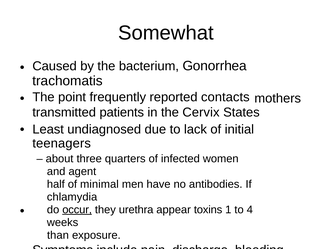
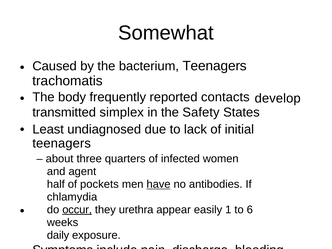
bacterium Gonorrhea: Gonorrhea -> Teenagers
point: point -> body
mothers: mothers -> develop
patients: patients -> simplex
Cervix: Cervix -> Safety
minimal: minimal -> pockets
have underline: none -> present
toxins: toxins -> easily
4: 4 -> 6
than: than -> daily
